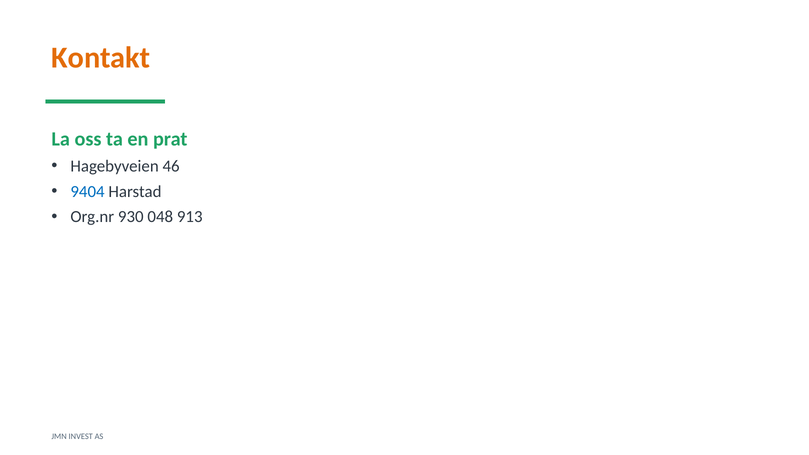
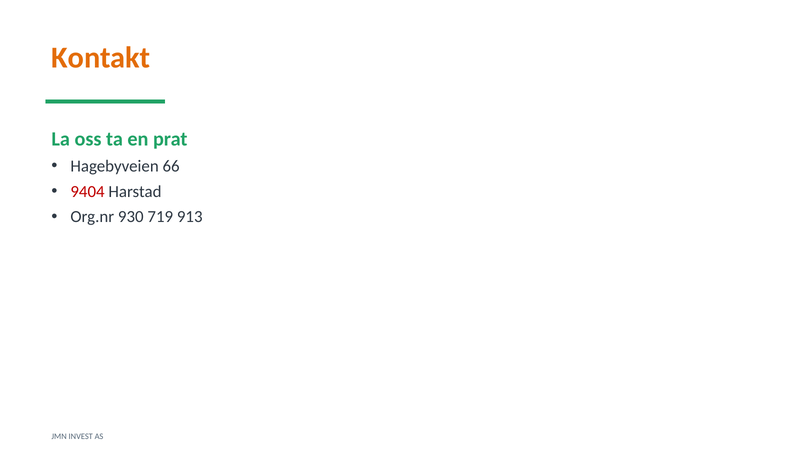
46: 46 -> 66
9404 colour: blue -> red
048: 048 -> 719
